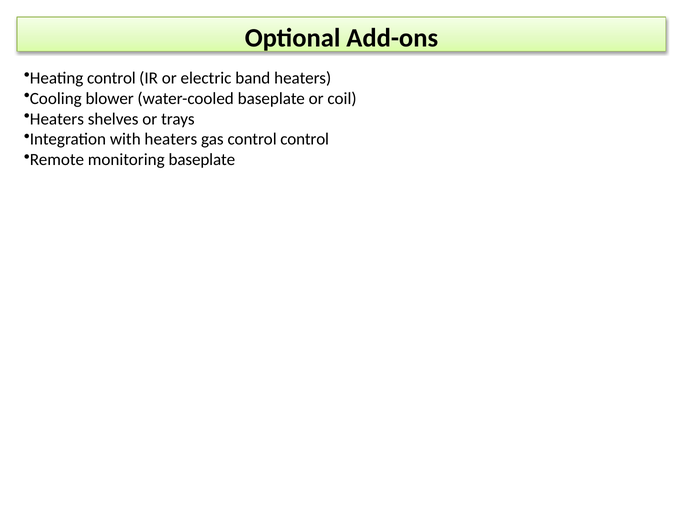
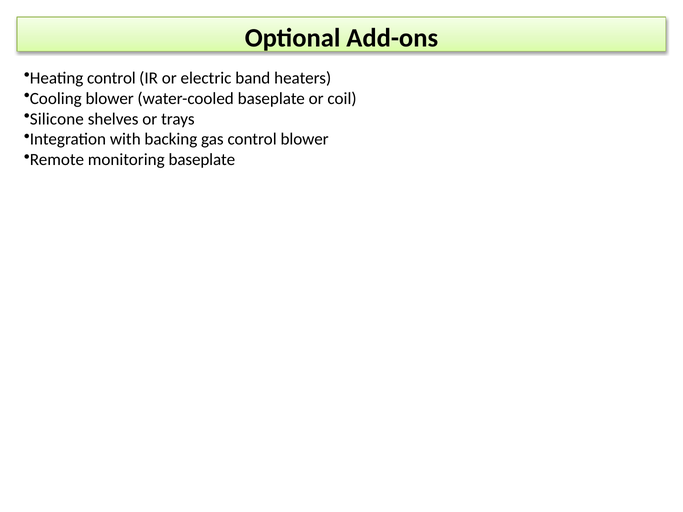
Heaters at (57, 119): Heaters -> Silicone
with heaters: heaters -> backing
control control: control -> blower
